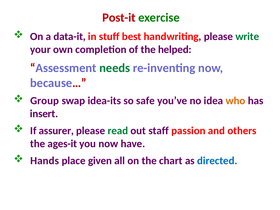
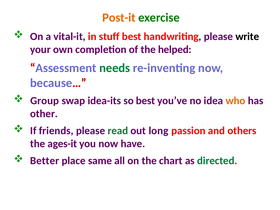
Post-it colour: red -> orange
data-it: data-it -> vital-it
write colour: green -> black
so safe: safe -> best
insert: insert -> other
assurer: assurer -> friends
staff: staff -> long
Hands: Hands -> Better
given: given -> same
directed colour: blue -> green
